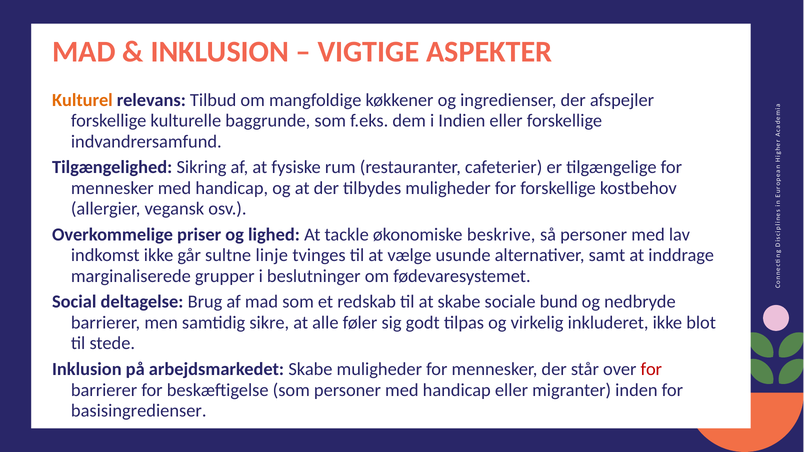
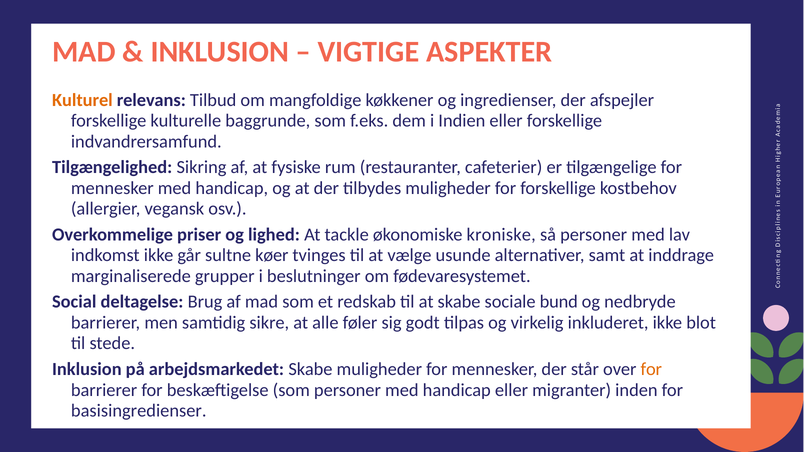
beskrive: beskrive -> kroniske
linje: linje -> køer
for at (651, 369) colour: red -> orange
